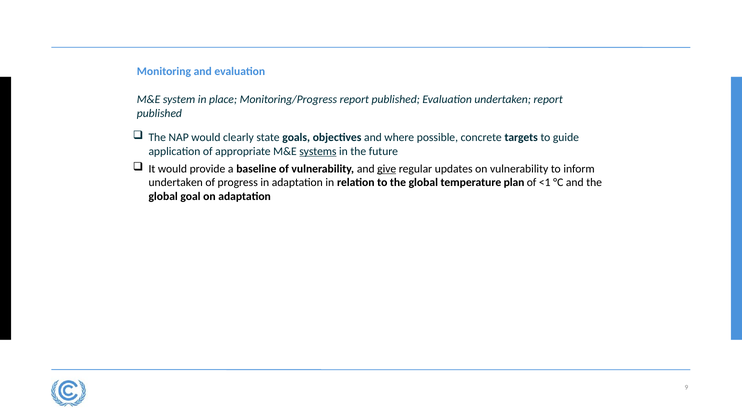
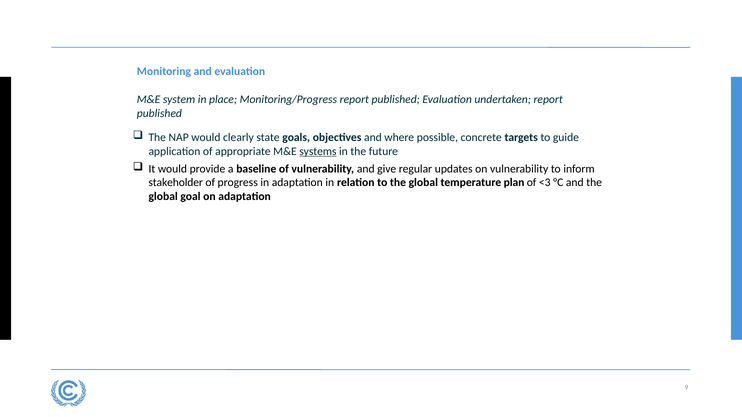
give underline: present -> none
undertaken at (176, 183): undertaken -> stakeholder
<1: <1 -> <3
